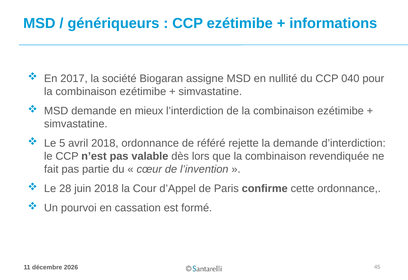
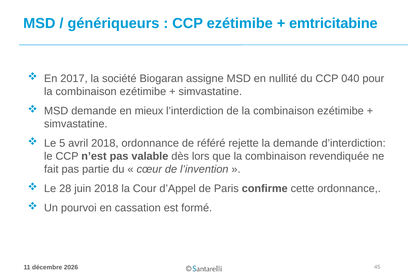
informations: informations -> emtricitabine
